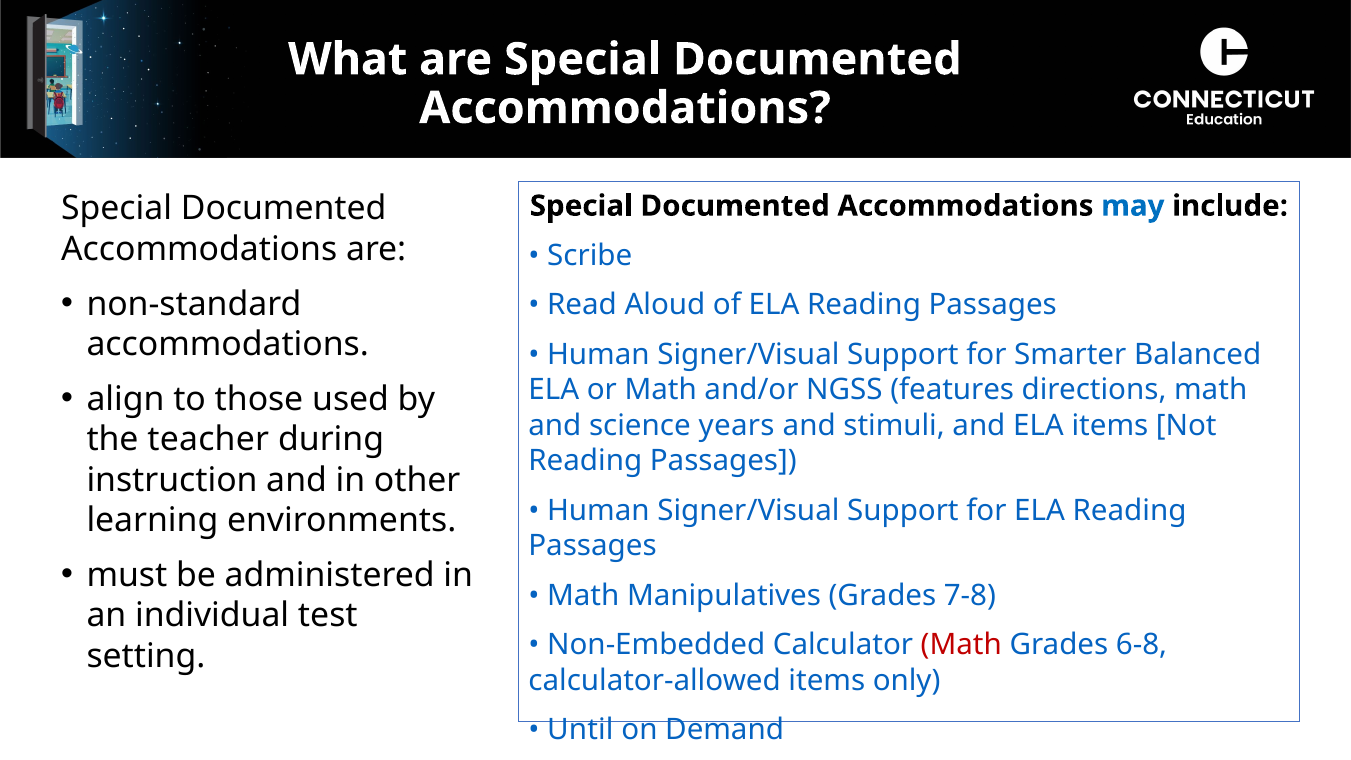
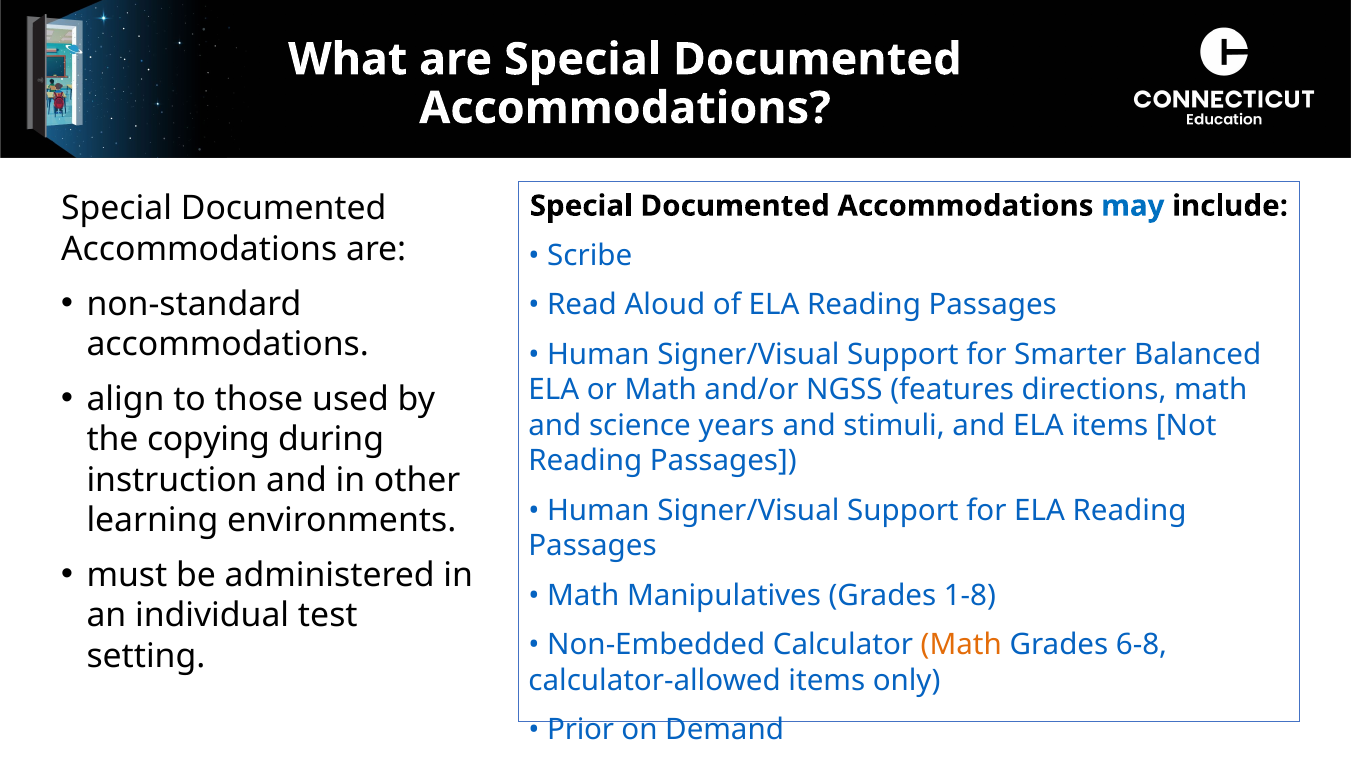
teacher: teacher -> copying
7-8: 7-8 -> 1-8
Math at (961, 645) colour: red -> orange
Until: Until -> Prior
